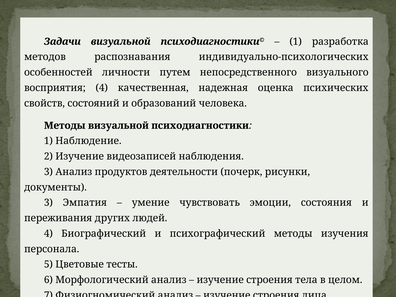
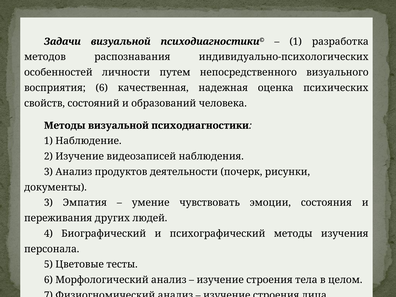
восприятия 4: 4 -> 6
